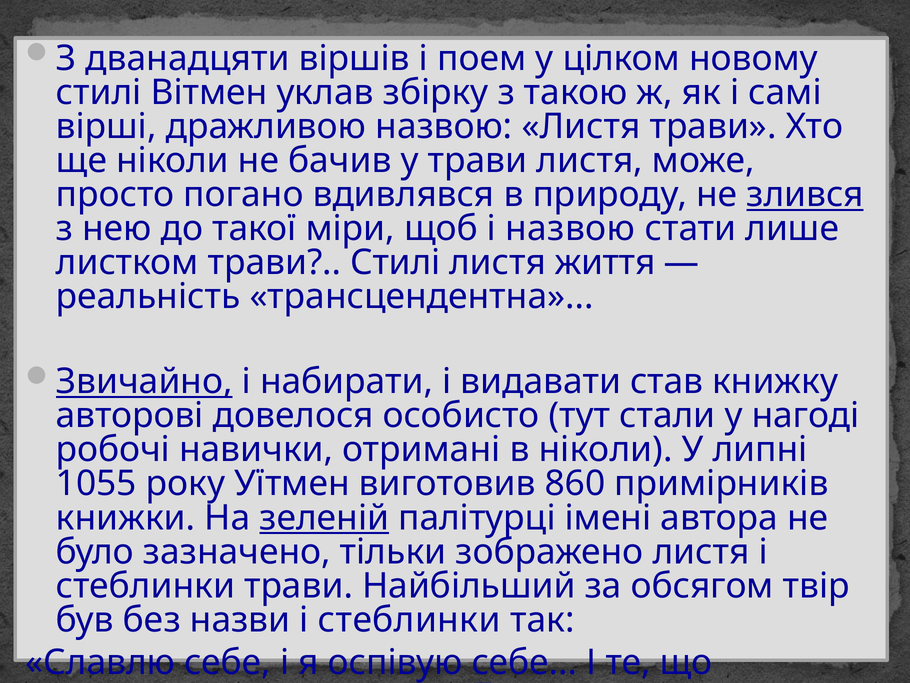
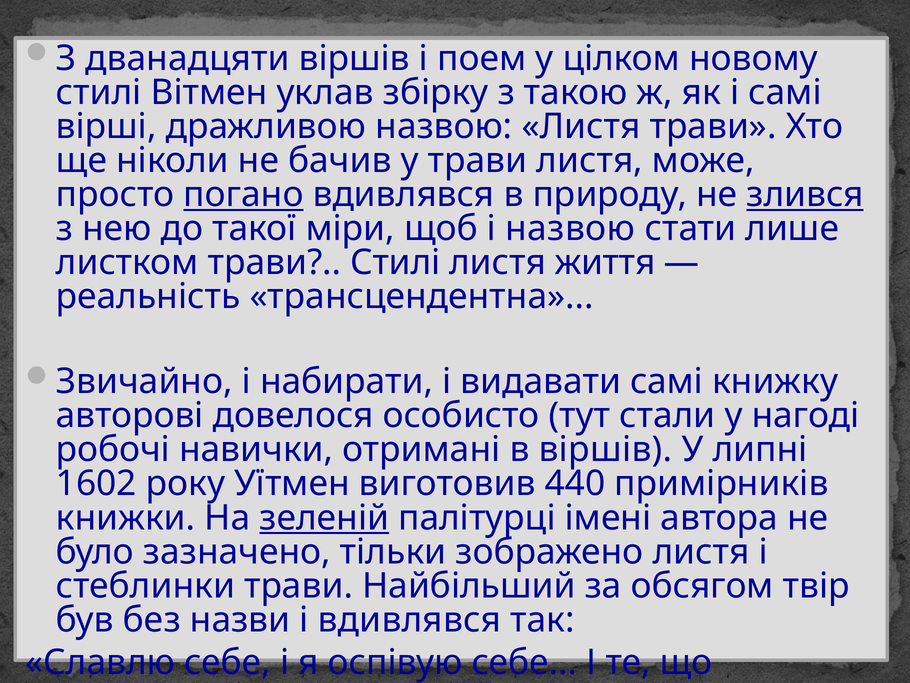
погано underline: none -> present
Звичайно underline: present -> none
видавати став: став -> самі
в ніколи: ніколи -> віршів
1055: 1055 -> 1602
860: 860 -> 440
назви і стеблинки: стеблинки -> вдивлявся
